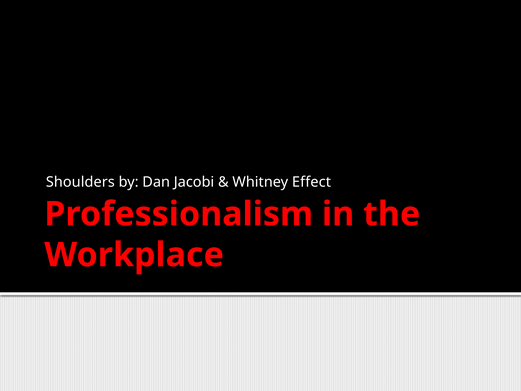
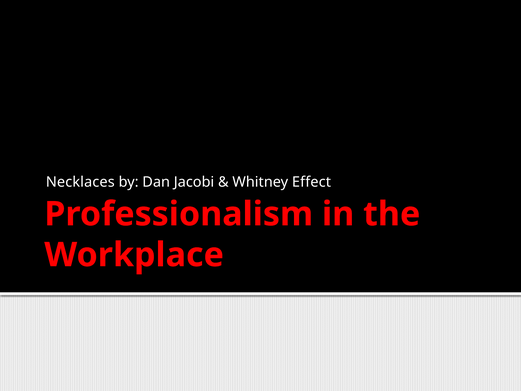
Shoulders: Shoulders -> Necklaces
